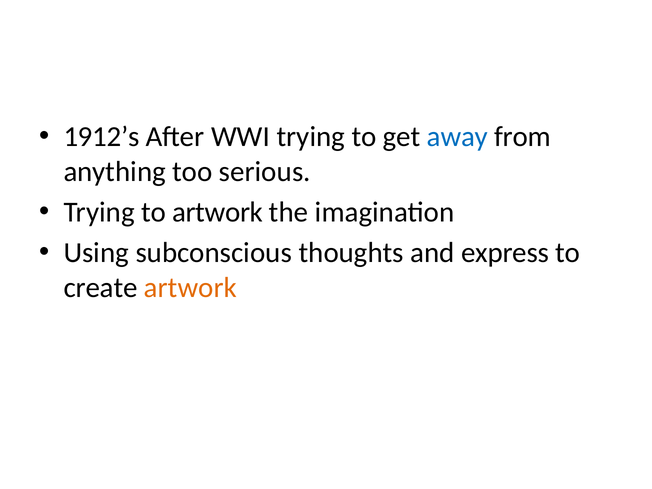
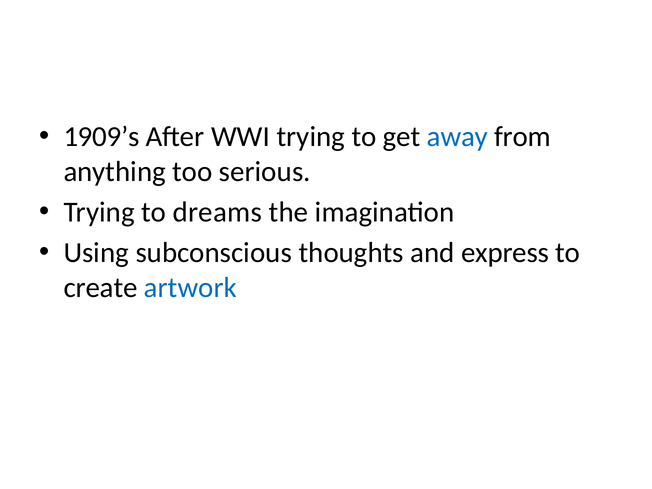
1912’s: 1912’s -> 1909’s
to artwork: artwork -> dreams
artwork at (190, 288) colour: orange -> blue
